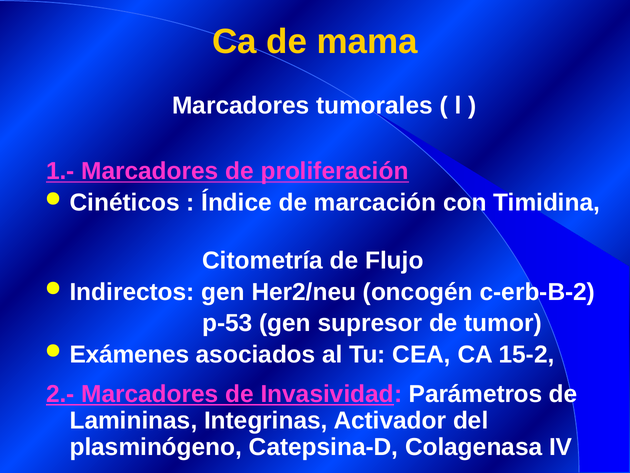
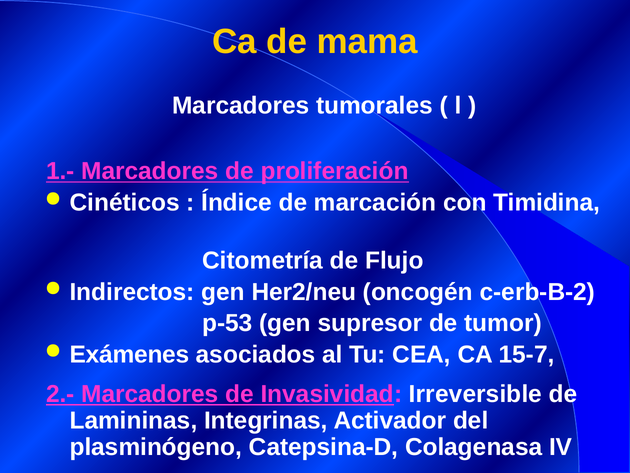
15-2: 15-2 -> 15-7
Parámetros: Parámetros -> Irreversible
